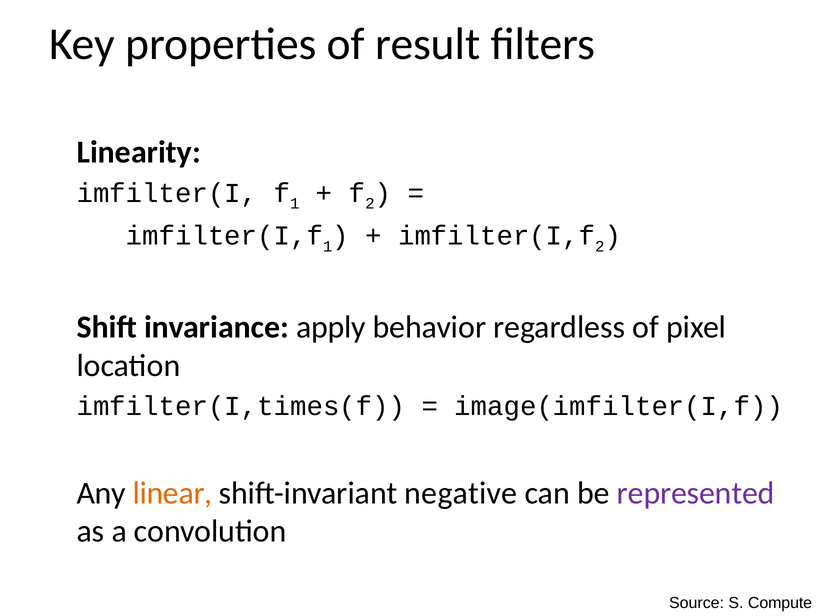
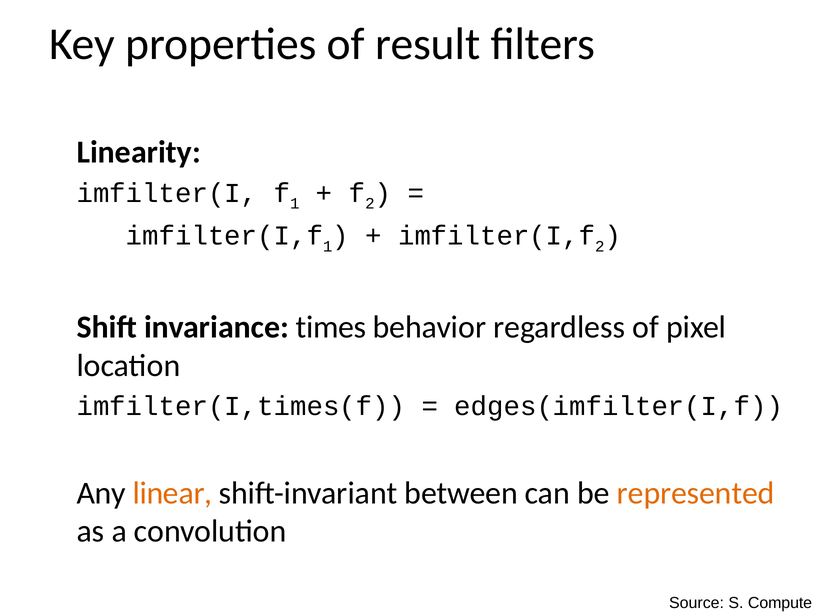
apply: apply -> times
image(imfilter(I,f: image(imfilter(I,f -> edges(imfilter(I,f
negative: negative -> between
represented colour: purple -> orange
